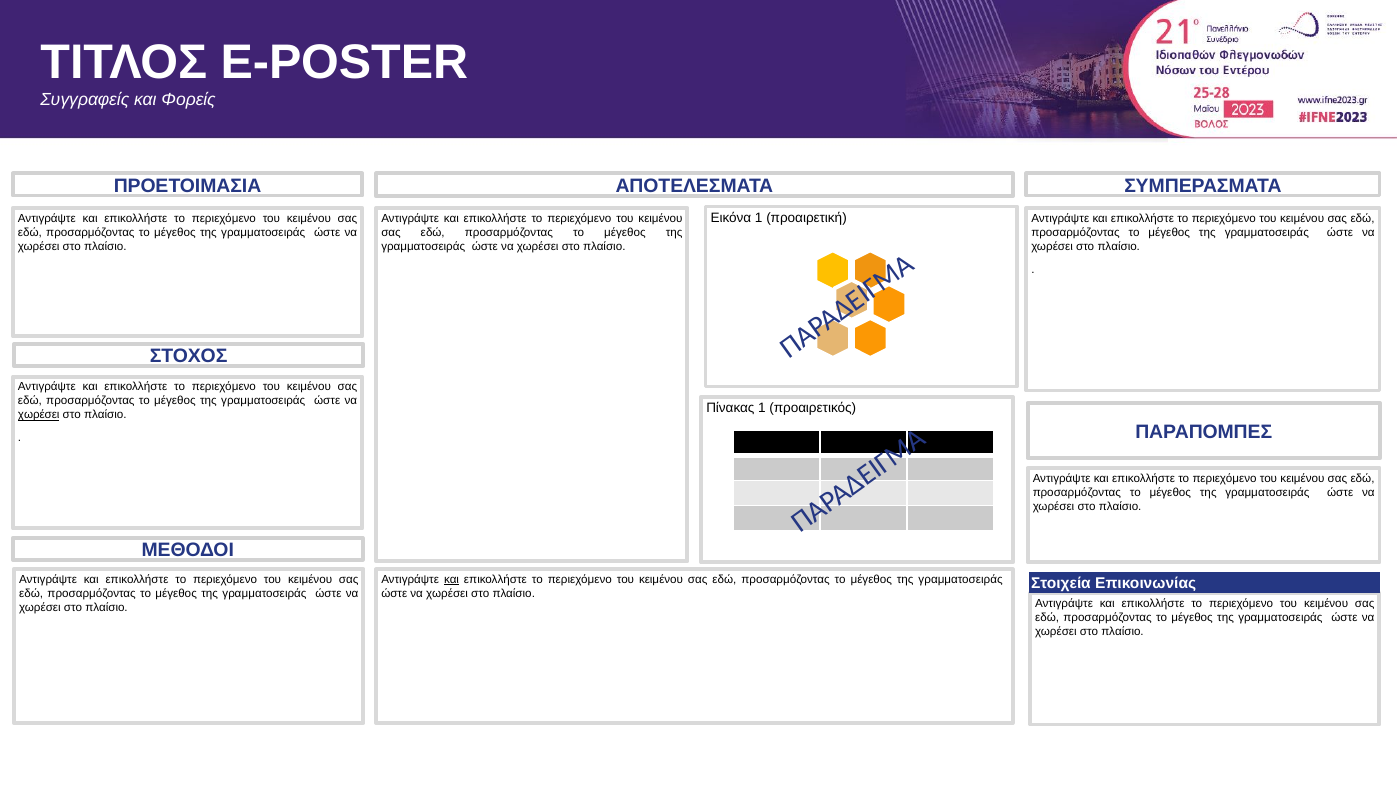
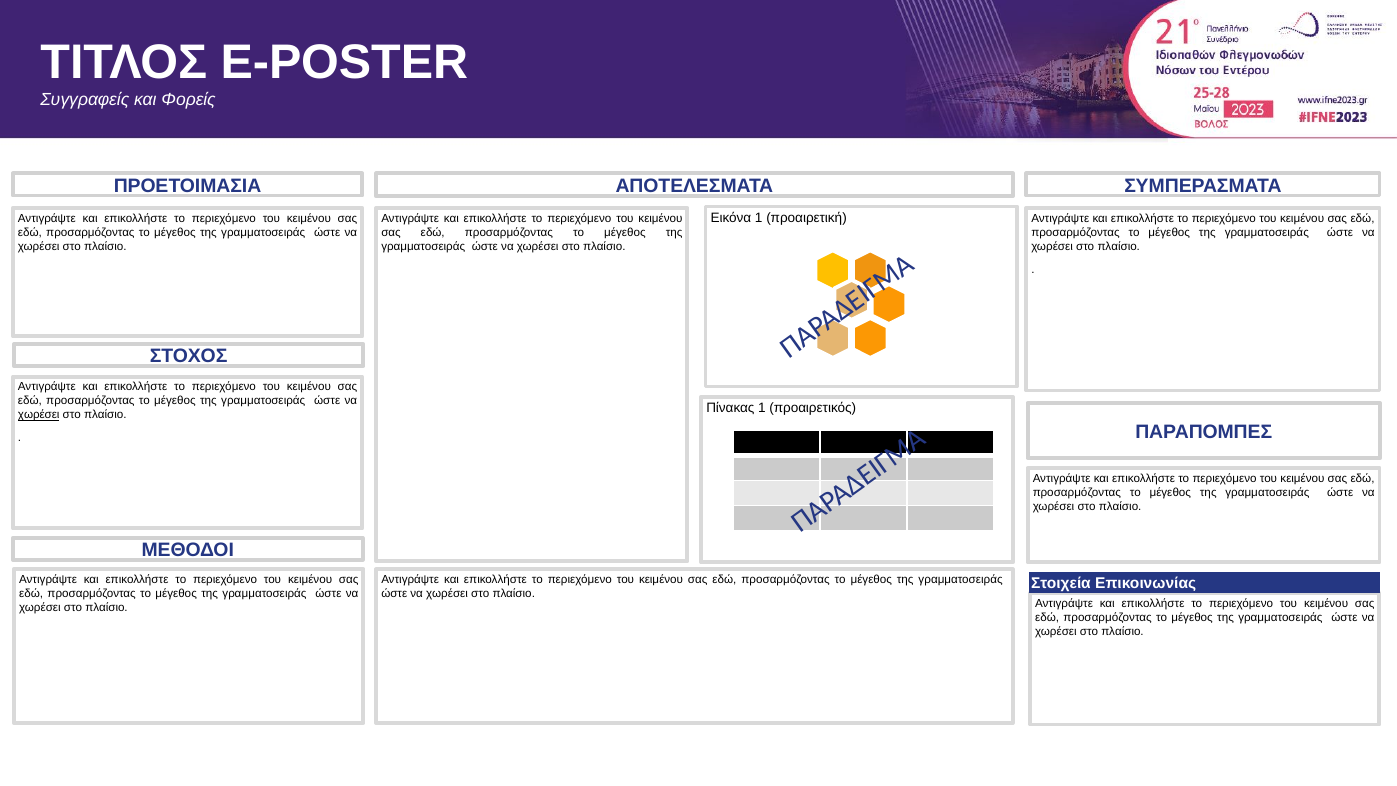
και at (452, 580) underline: present -> none
